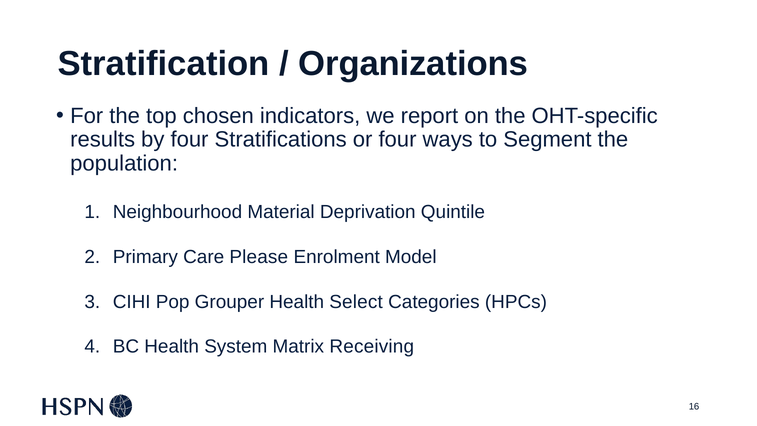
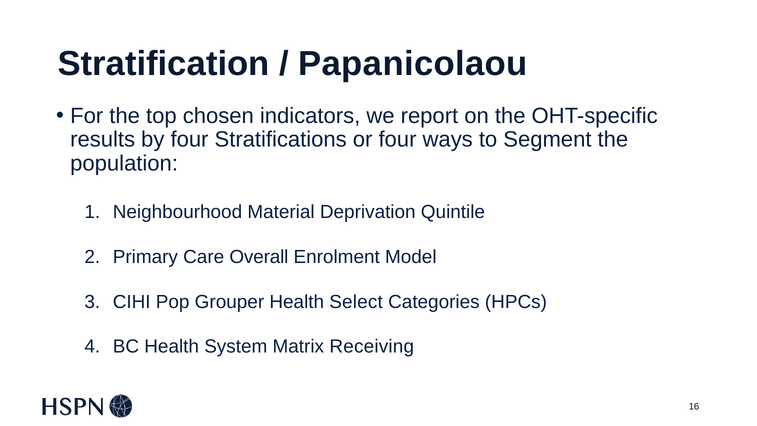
Organizations: Organizations -> Papanicolaou
Please: Please -> Overall
